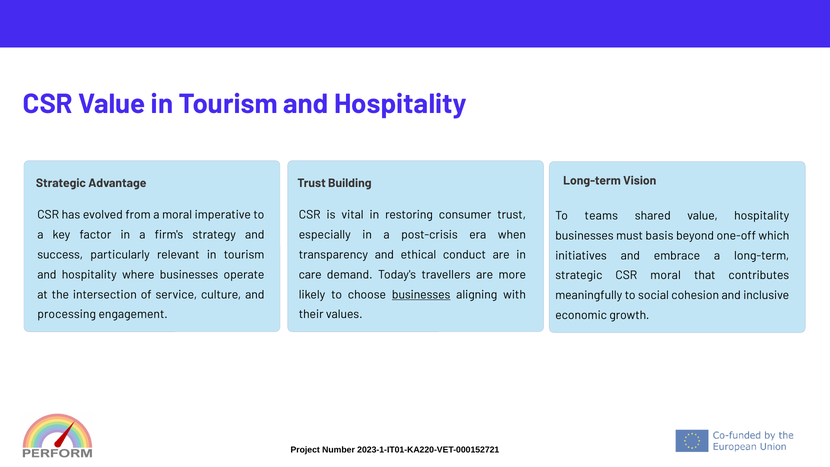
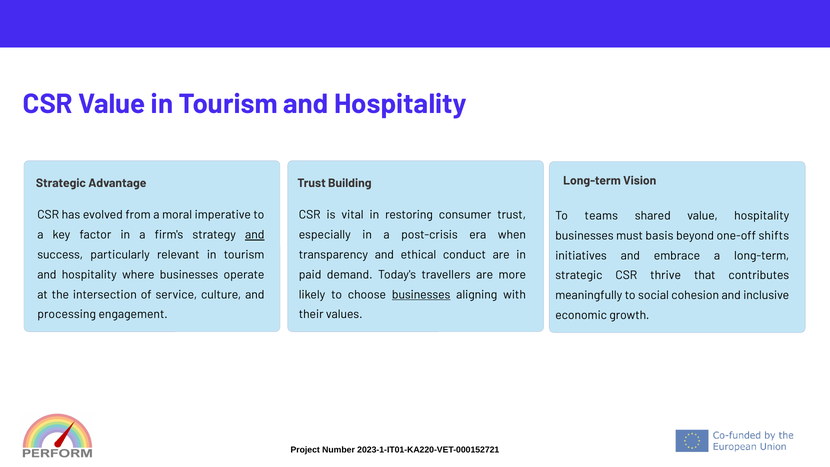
and at (255, 235) underline: none -> present
which: which -> shifts
care: care -> paid
CSR moral: moral -> thrive
